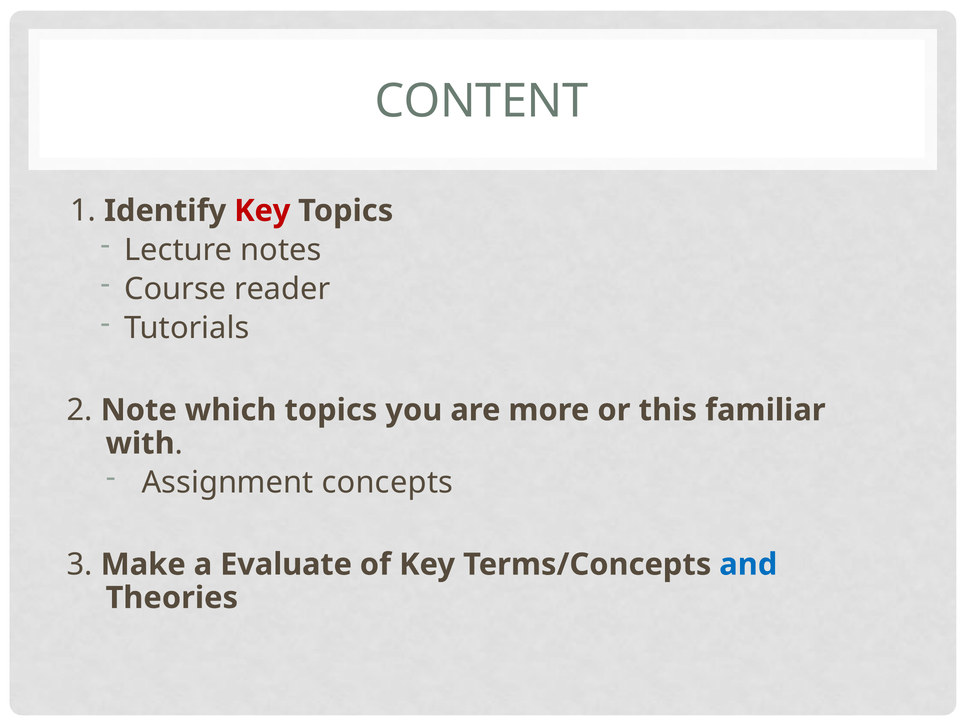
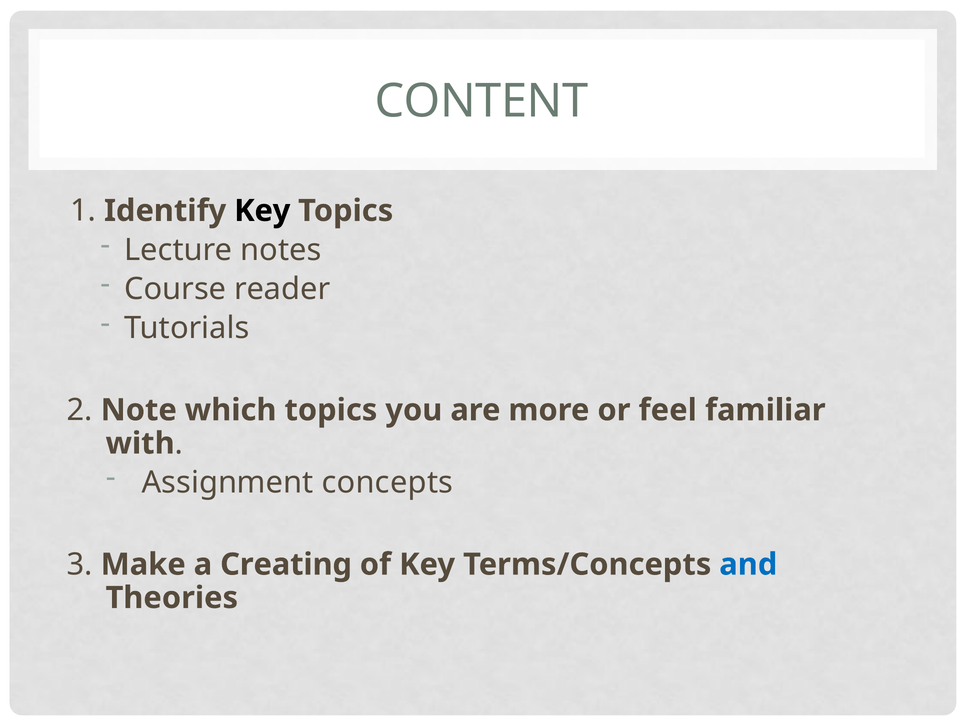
Key at (262, 211) colour: red -> black
this: this -> feel
Evaluate: Evaluate -> Creating
